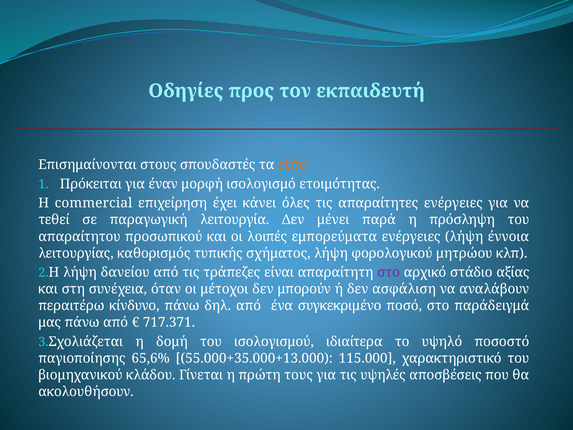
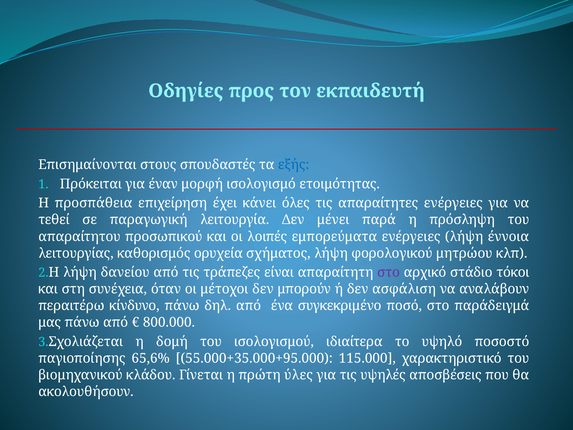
εξής colour: orange -> blue
commercial: commercial -> προσπάθεια
τυπικής: τυπικής -> ορυχεία
αξίας: αξίας -> τόκοι
717.371: 717.371 -> 800.000
55.000+35.000+13.000: 55.000+35.000+13.000 -> 55.000+35.000+95.000
τους: τους -> ύλες
